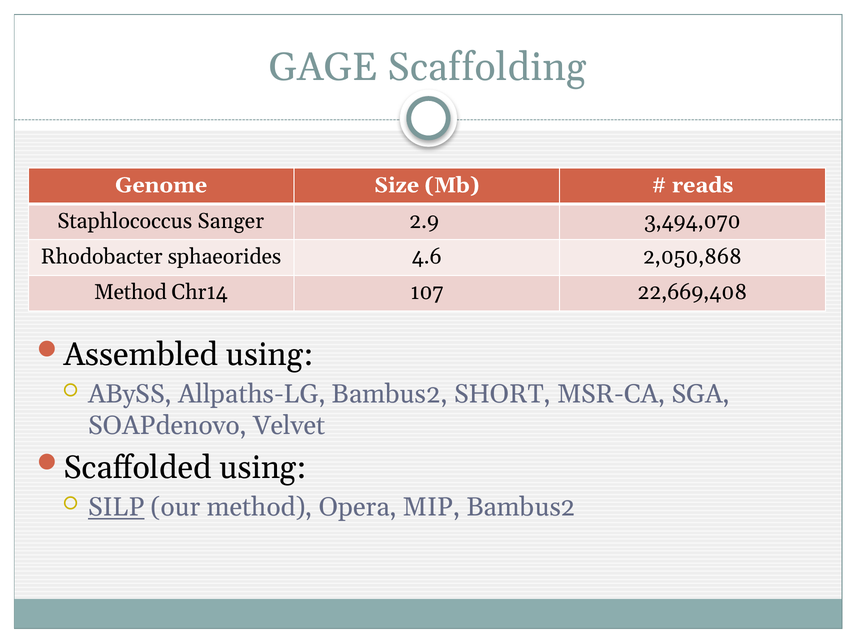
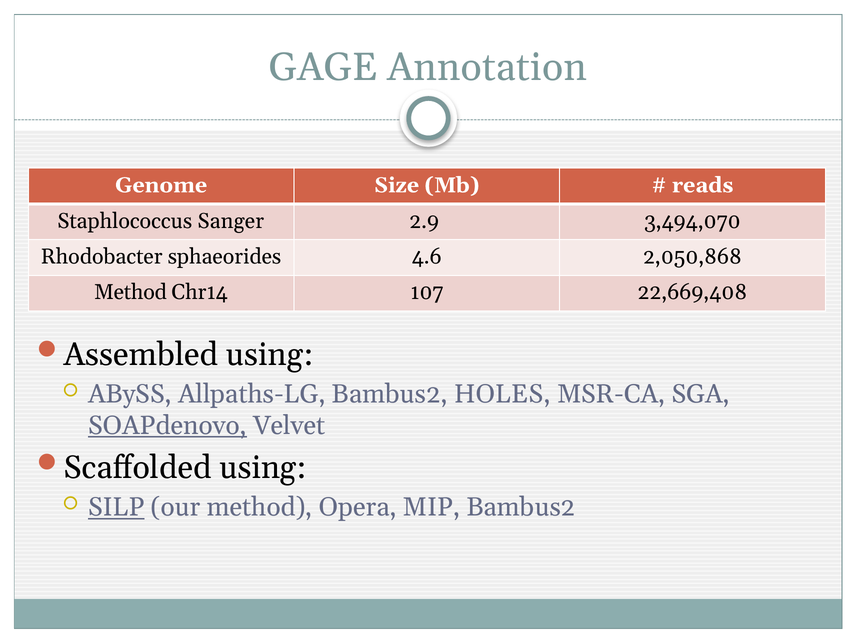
Scaffolding: Scaffolding -> Annotation
SHORT: SHORT -> HOLES
SOAPdenovo underline: none -> present
